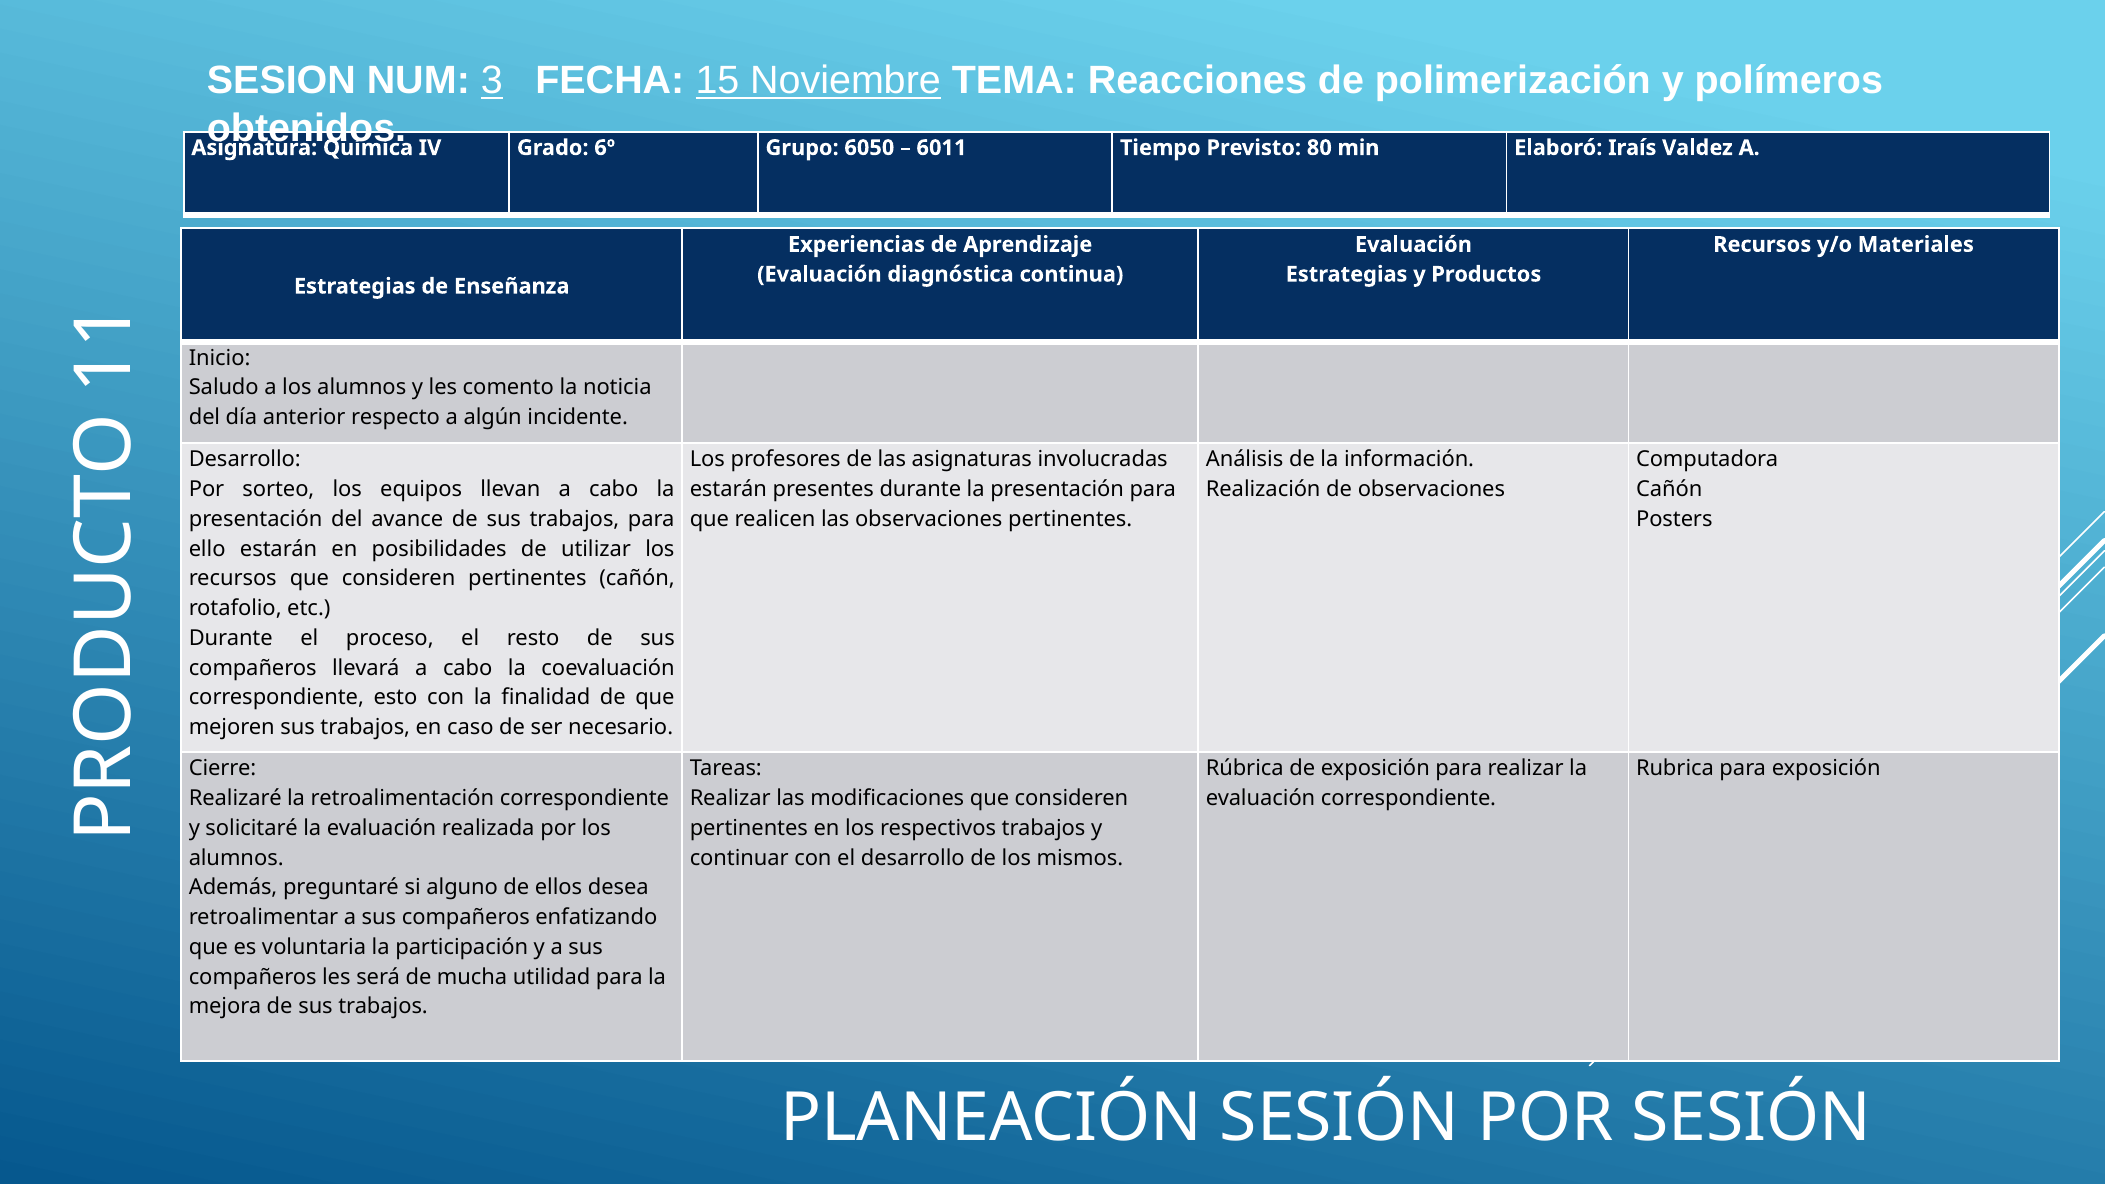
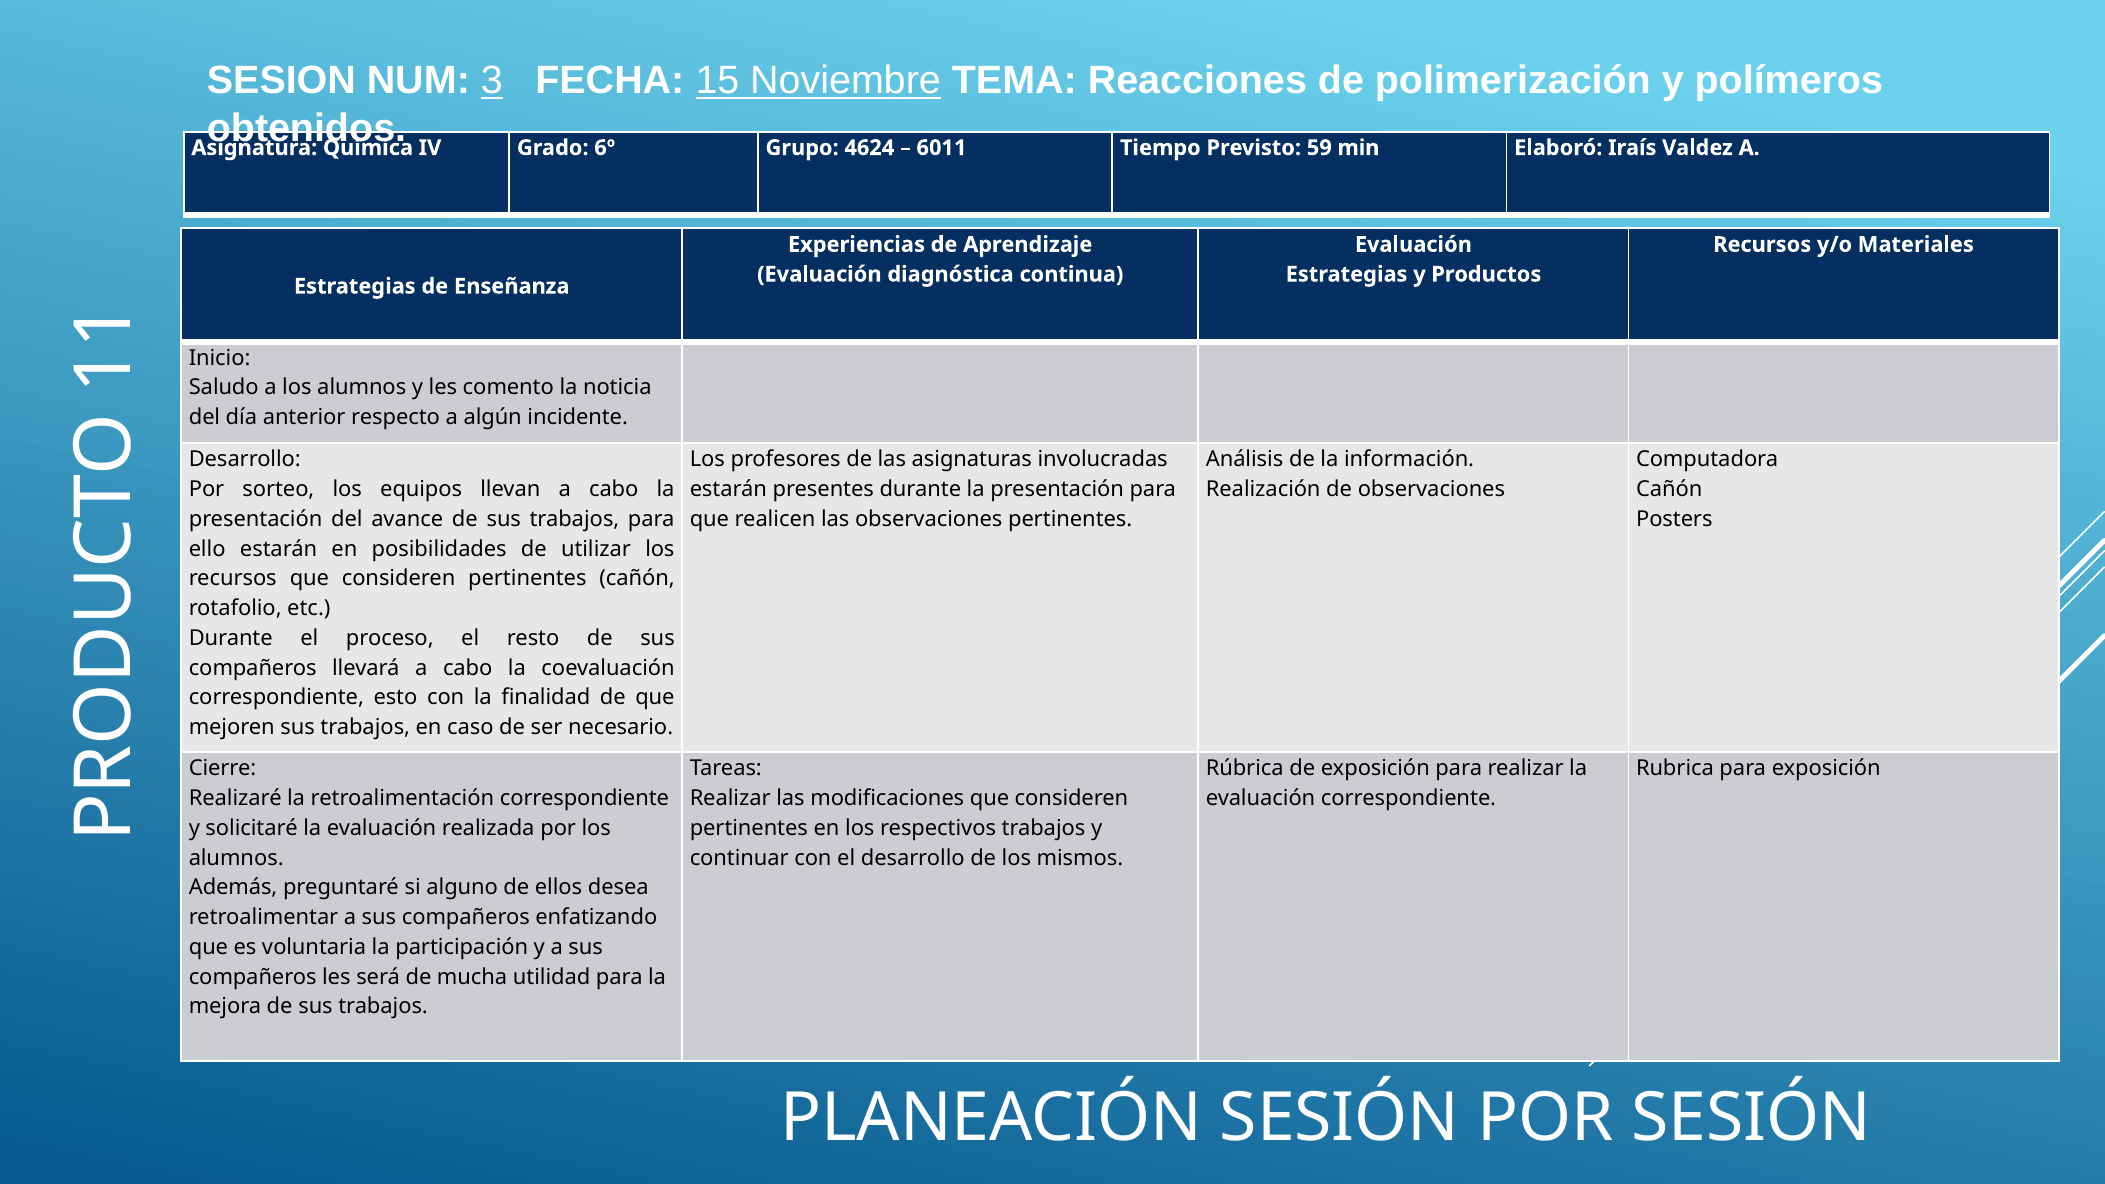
6050: 6050 -> 4624
80: 80 -> 59
